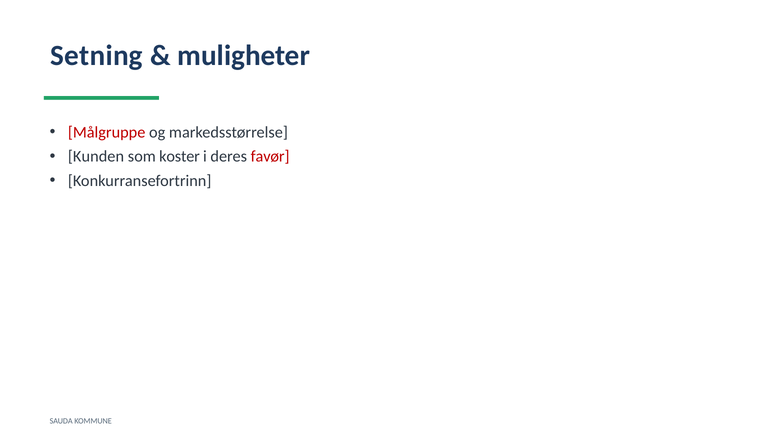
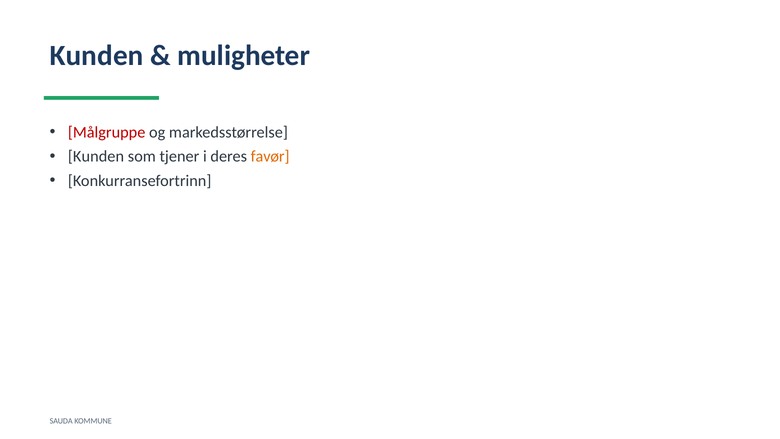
Setning at (96, 56): Setning -> Kunden
koster: koster -> tjener
favør colour: red -> orange
